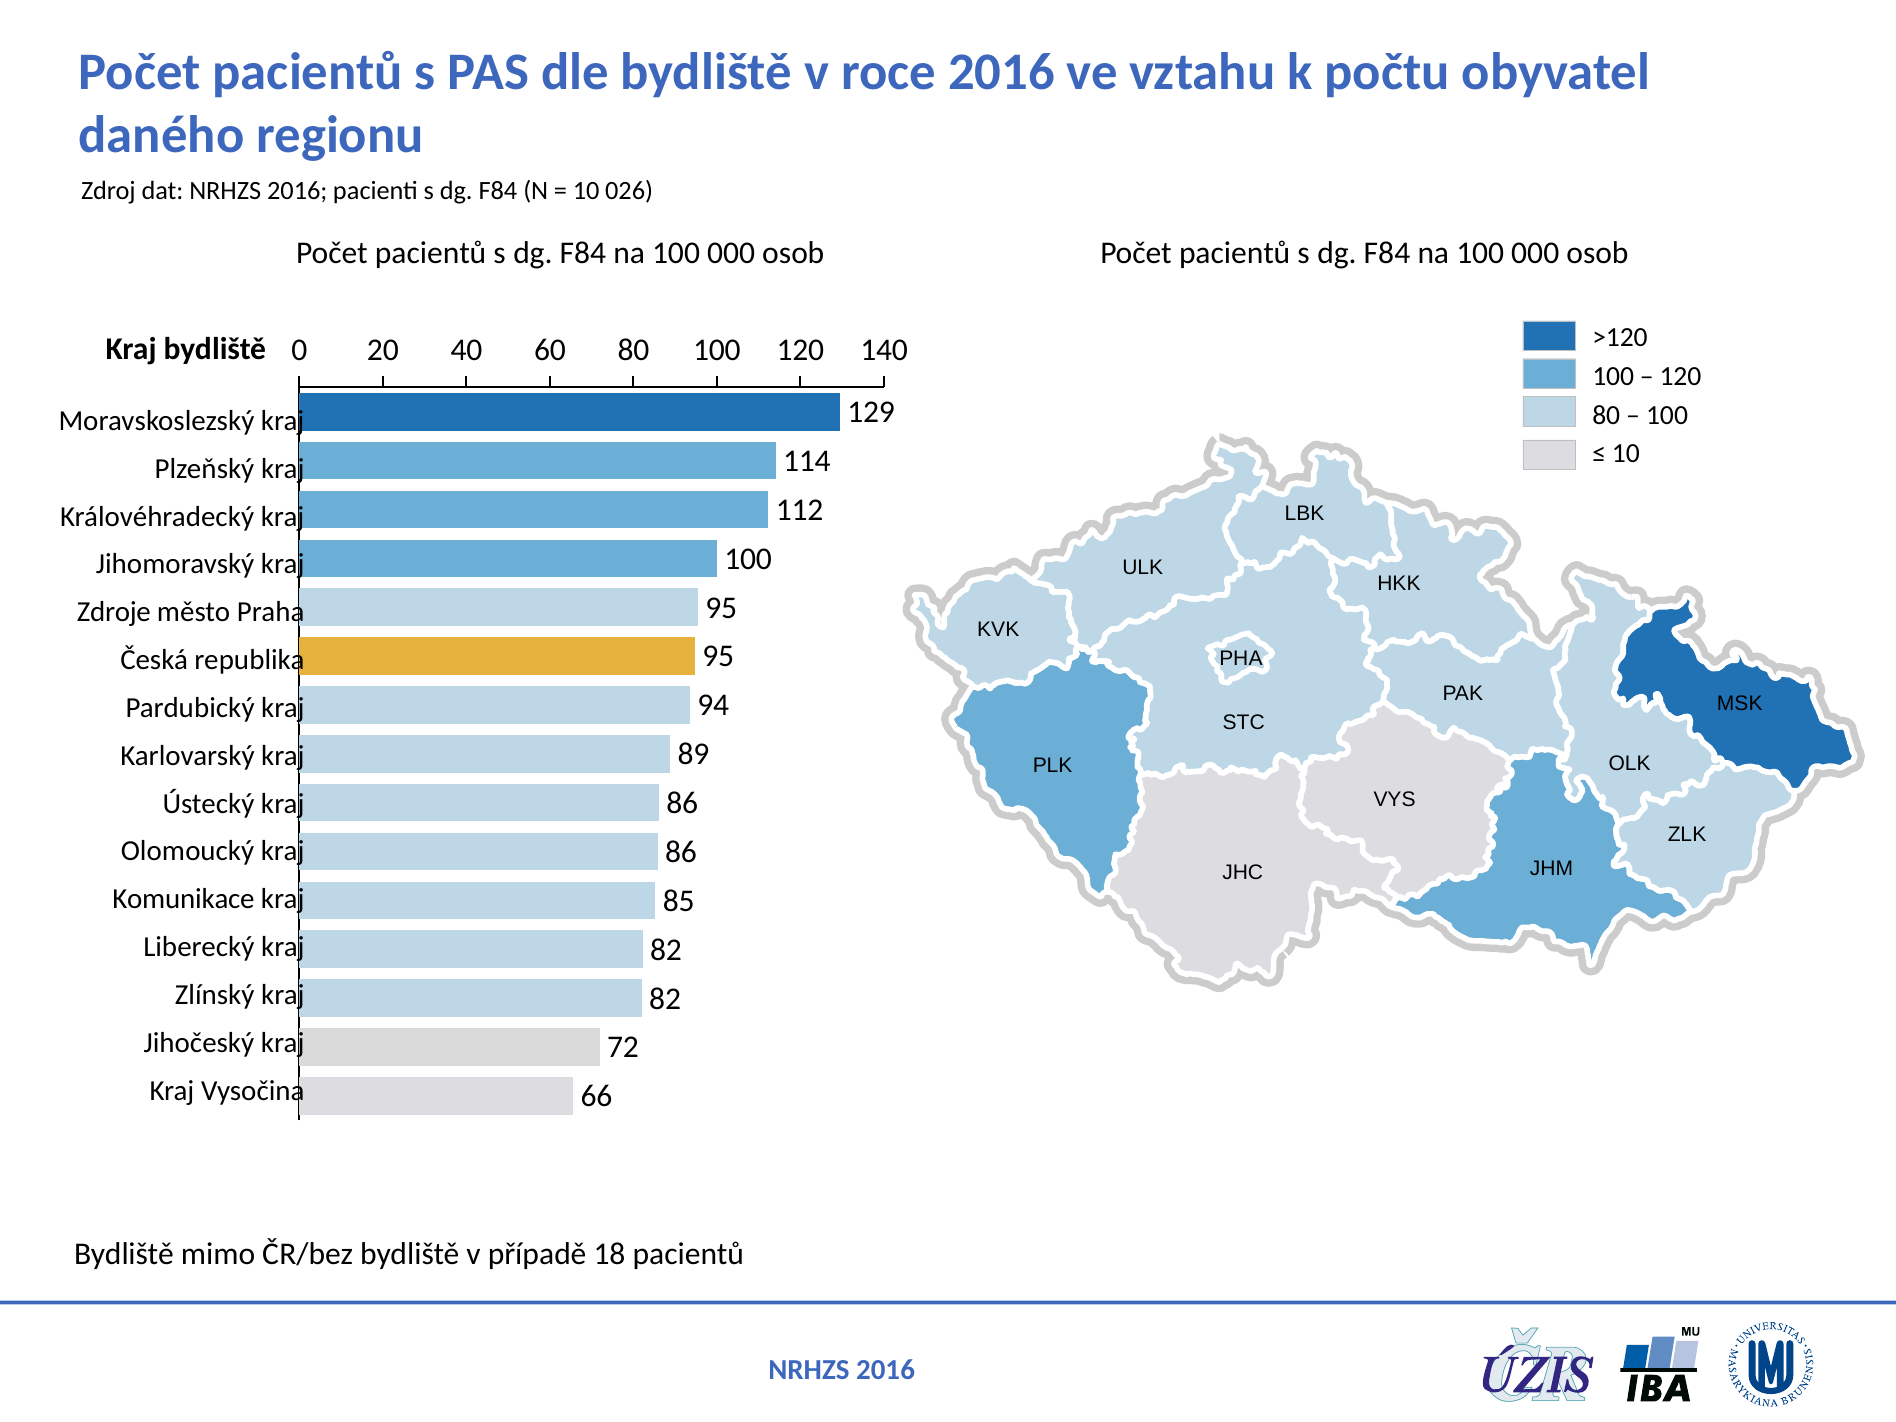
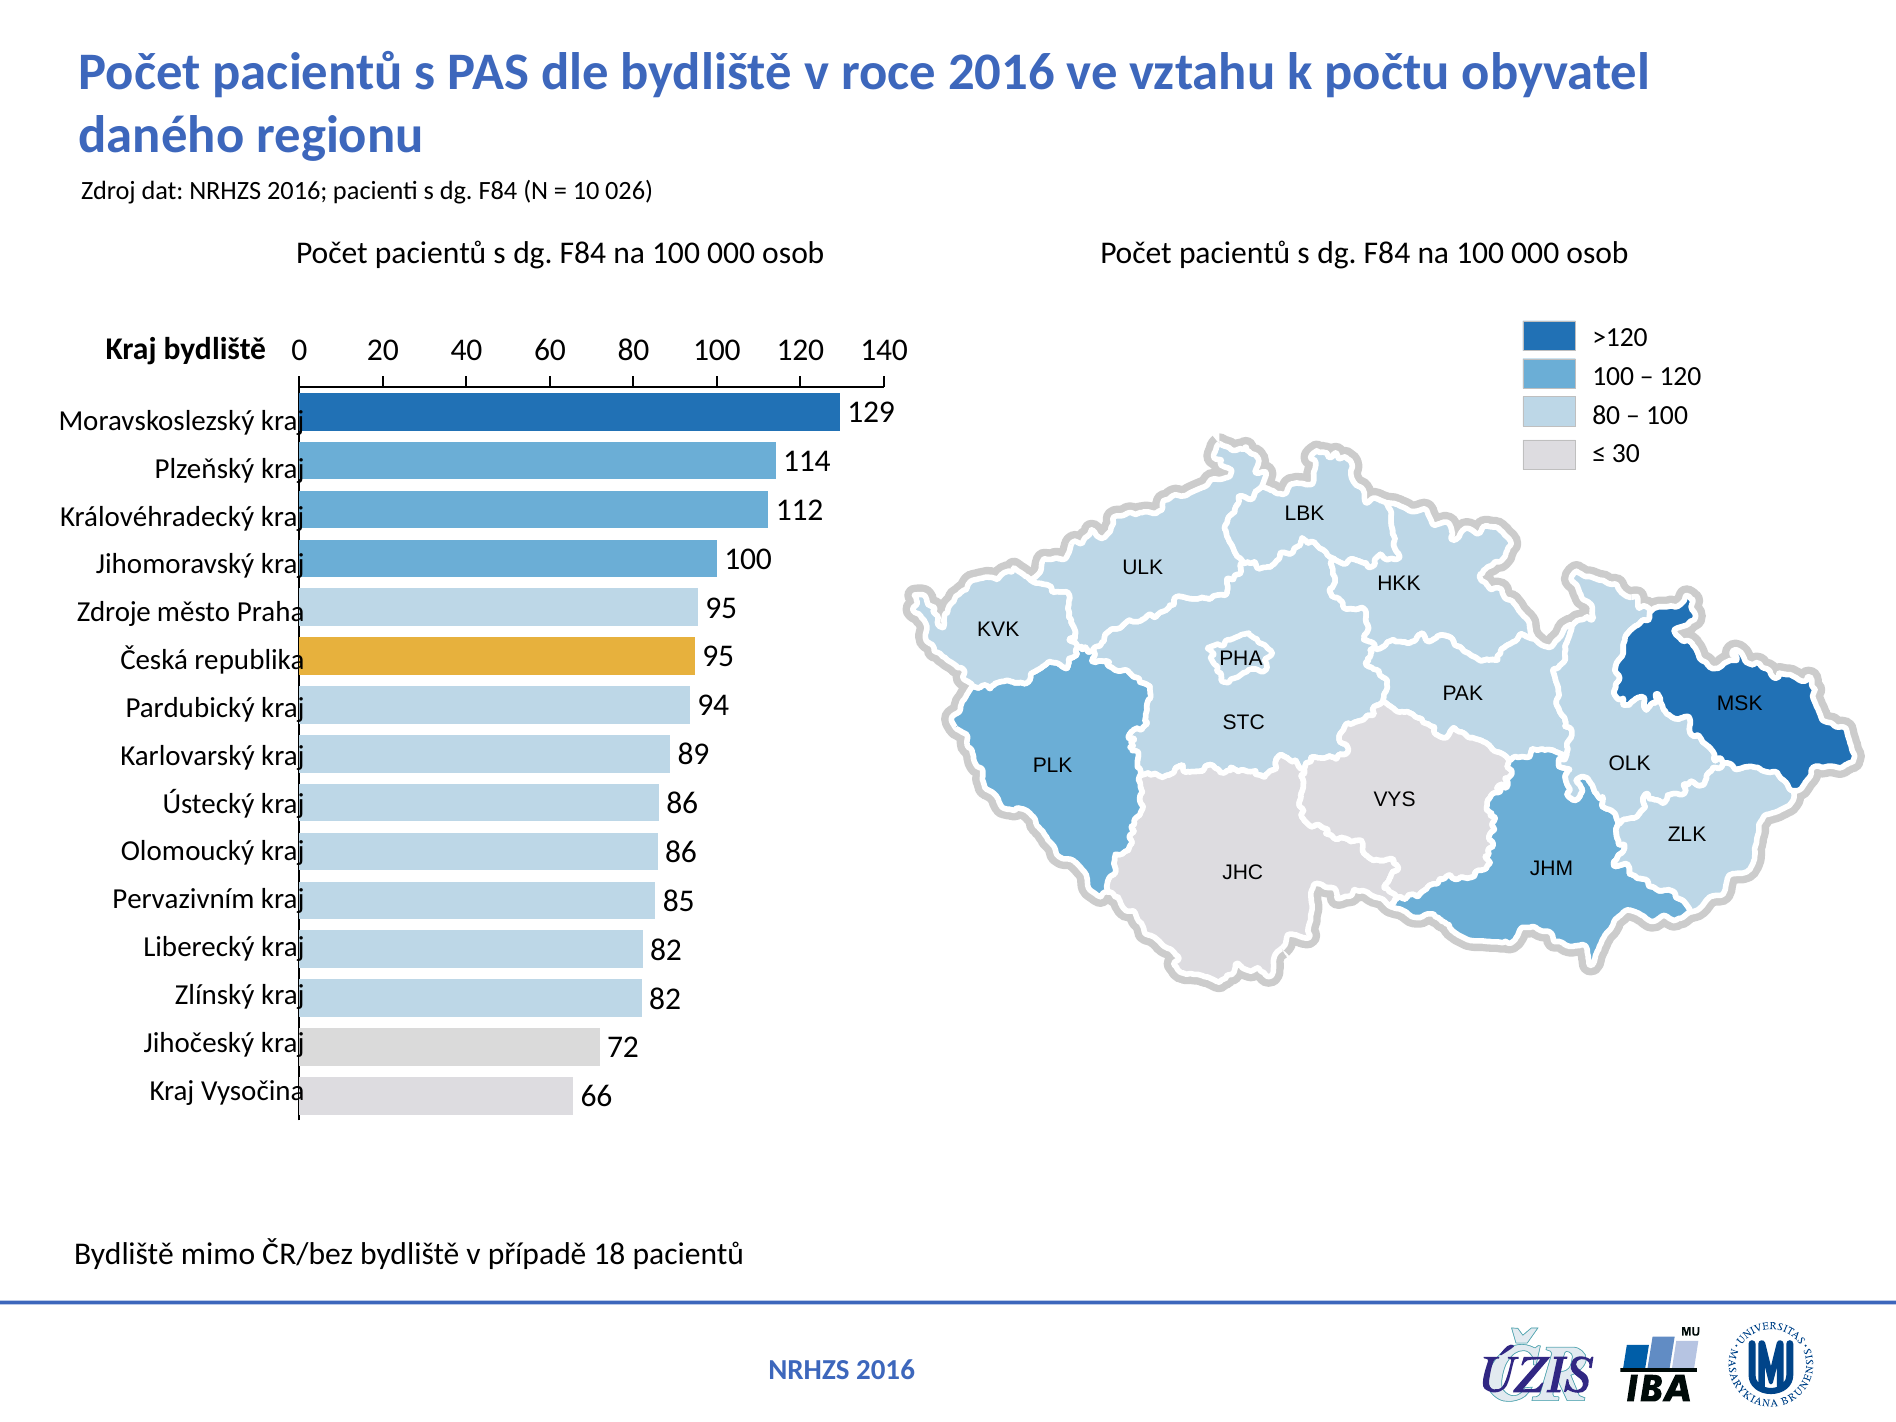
10 at (1626, 454): 10 -> 30
Komunikace: Komunikace -> Pervazivním
